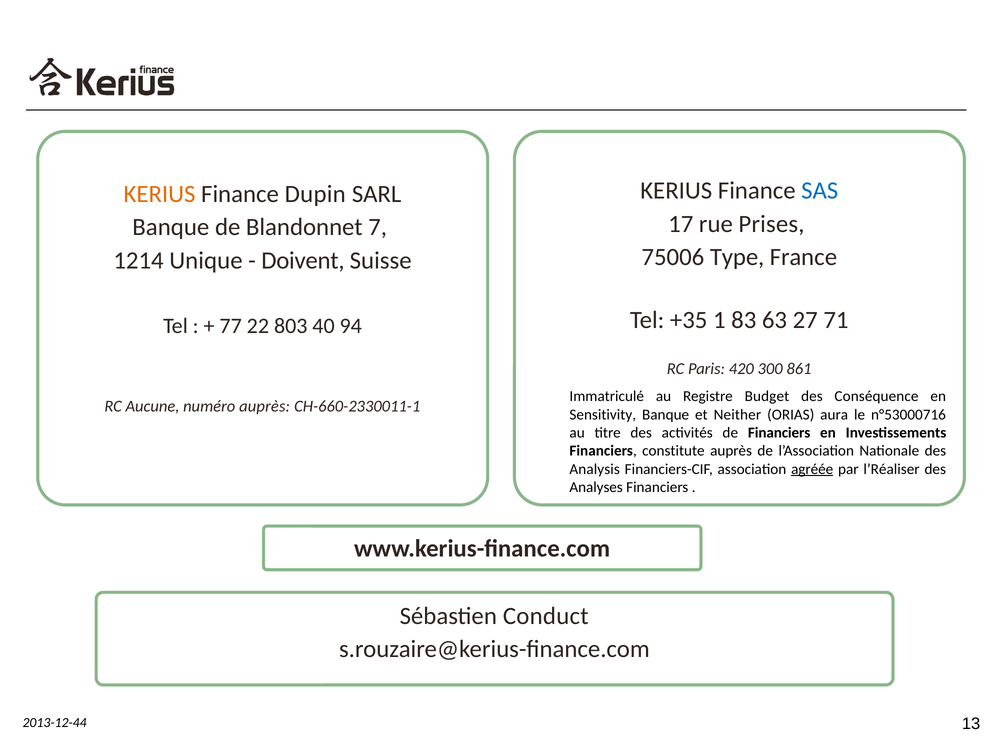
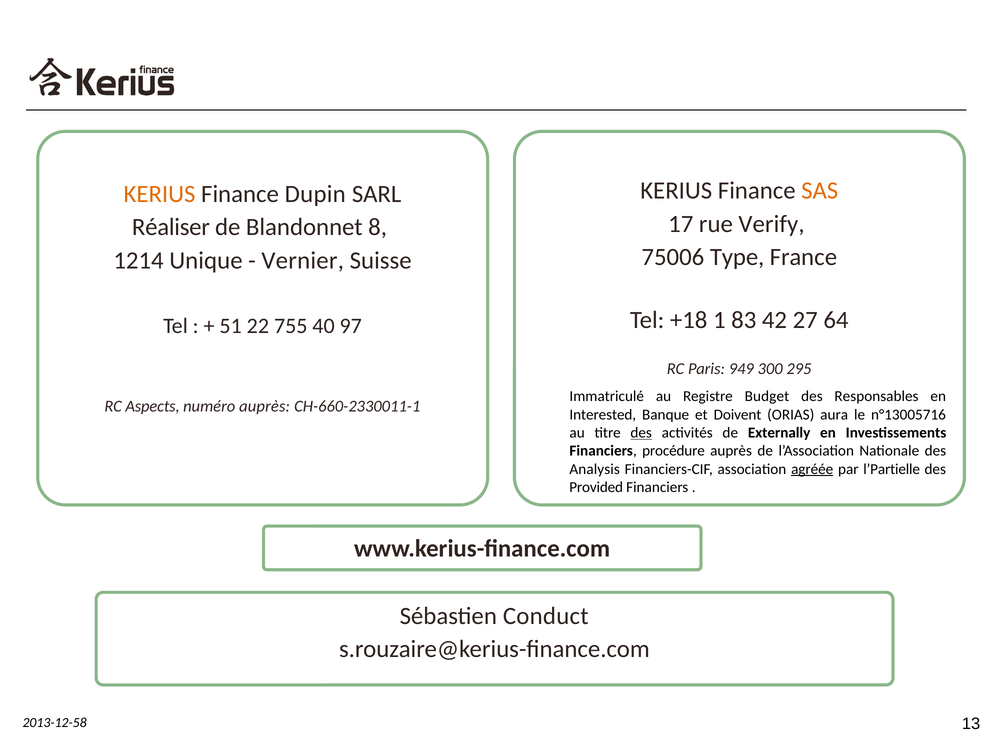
SAS colour: blue -> orange
Prises: Prises -> Verify
Banque at (171, 227): Banque -> Réaliser
7: 7 -> 8
Doivent: Doivent -> Vernier
+35: +35 -> +18
63: 63 -> 42
71: 71 -> 64
77: 77 -> 51
803: 803 -> 755
94: 94 -> 97
420: 420 -> 949
861: 861 -> 295
Conséquence: Conséquence -> Responsables
Aucune: Aucune -> Aspects
Sensitivity: Sensitivity -> Interested
Neither: Neither -> Doivent
n°53000716: n°53000716 -> n°13005716
des at (641, 433) underline: none -> present
de Financiers: Financiers -> Externally
constitute: constitute -> procédure
l’Réaliser: l’Réaliser -> l’Partielle
Analyses: Analyses -> Provided
2013-12-44: 2013-12-44 -> 2013-12-58
